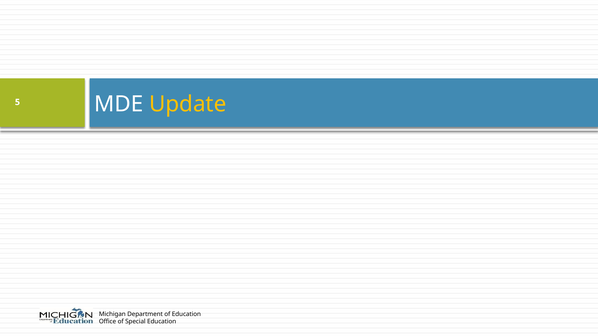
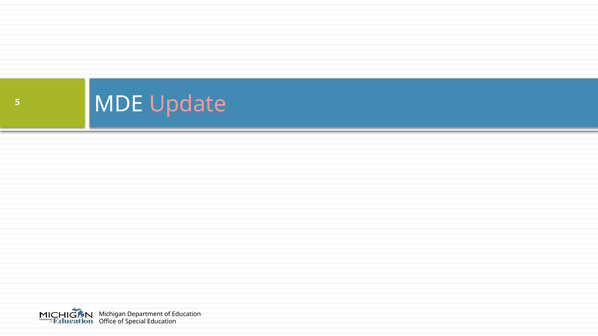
Update colour: yellow -> pink
